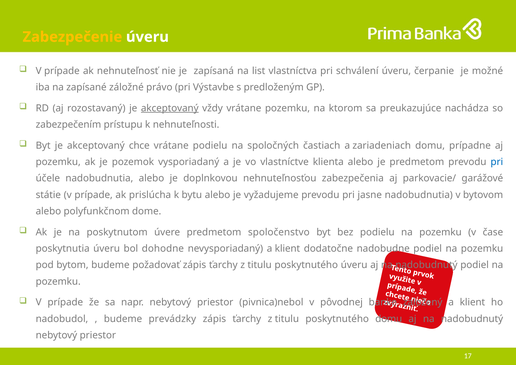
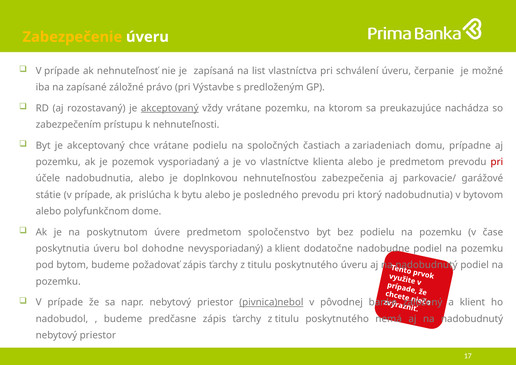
pri at (497, 162) colour: blue -> red
vyžadujeme: vyžadujeme -> posledného
jasne: jasne -> ktorý
pivnica)nebol underline: none -> present
prevádzky: prevádzky -> predčasne
poskytnutého domu: domu -> nemá
